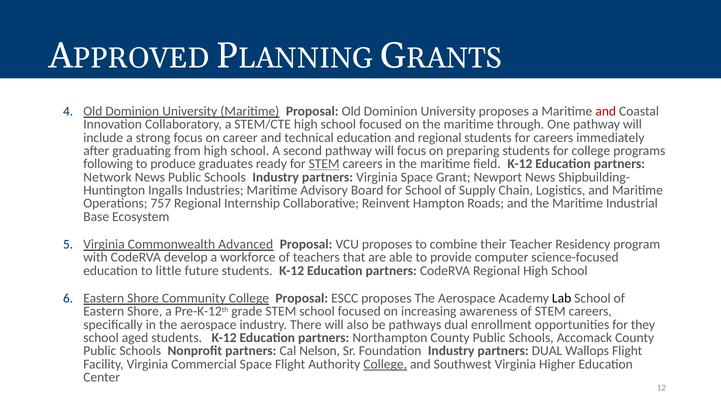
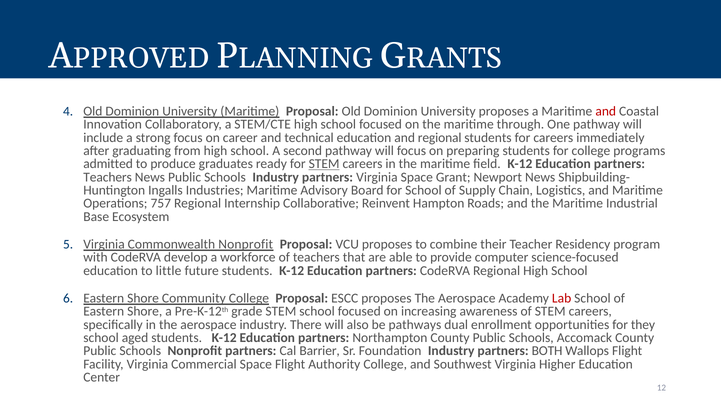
following: following -> admitted
Network at (107, 177): Network -> Teachers
Commonwealth Advanced: Advanced -> Nonprofit
Lab colour: black -> red
Nelson: Nelson -> Barrier
partners DUAL: DUAL -> BOTH
College at (385, 364) underline: present -> none
